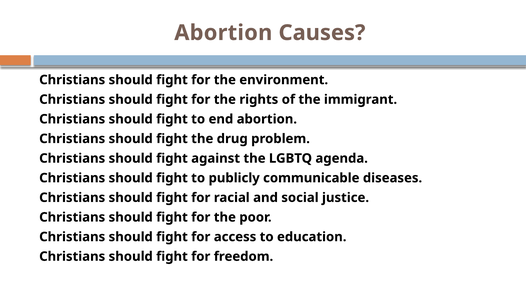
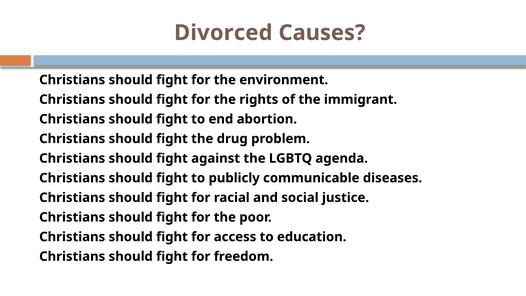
Abortion at (223, 33): Abortion -> Divorced
